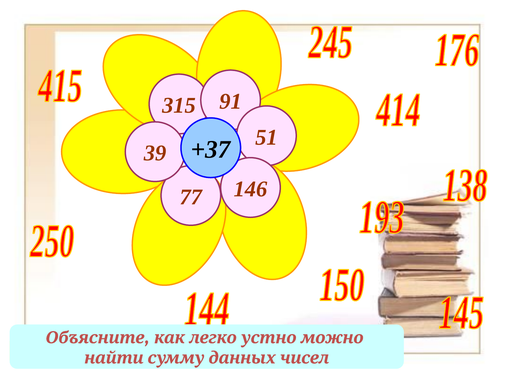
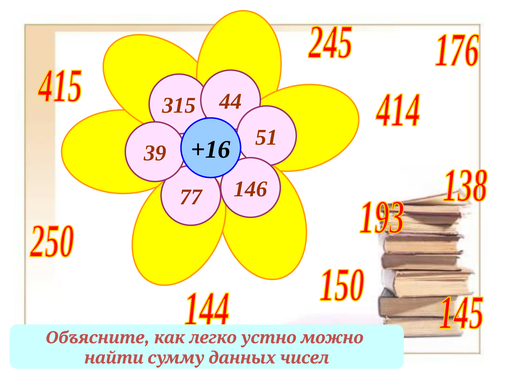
91: 91 -> 44
+37: +37 -> +16
